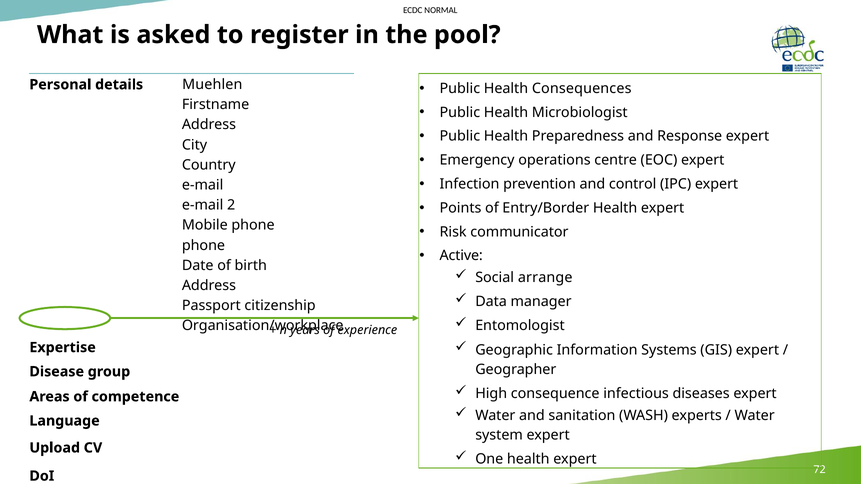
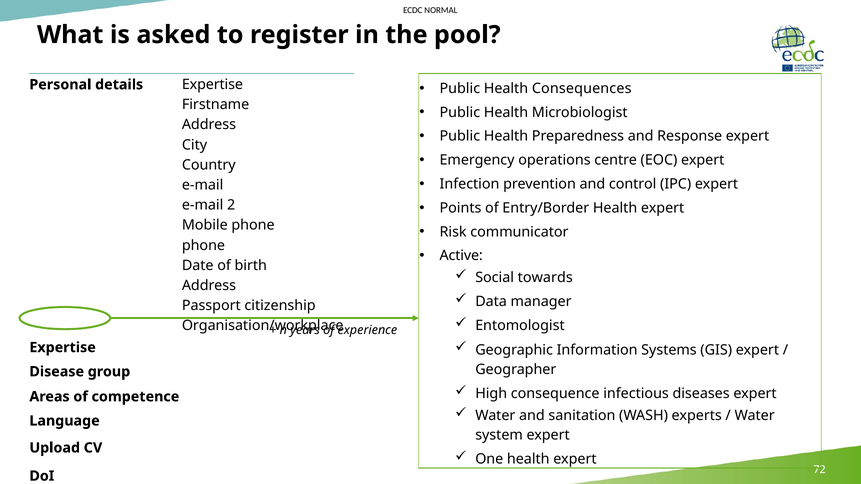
details Muehlen: Muehlen -> Expertise
arrange: arrange -> towards
